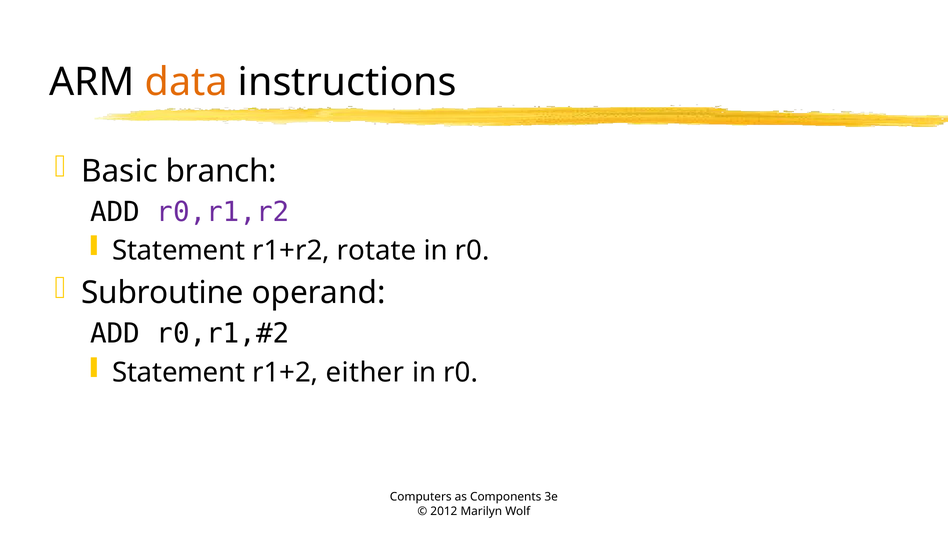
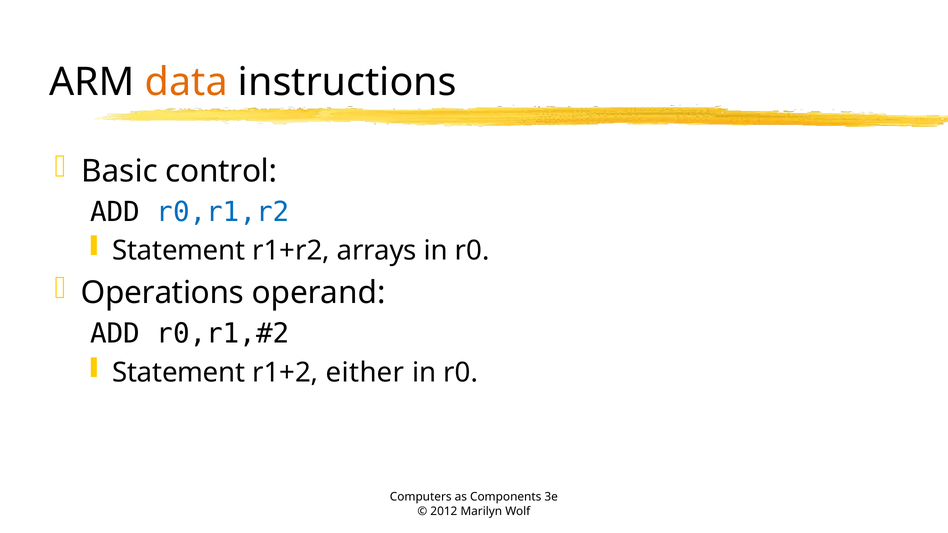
branch: branch -> control
r0,r1,r2 colour: purple -> blue
rotate: rotate -> arrays
Subroutine: Subroutine -> Operations
